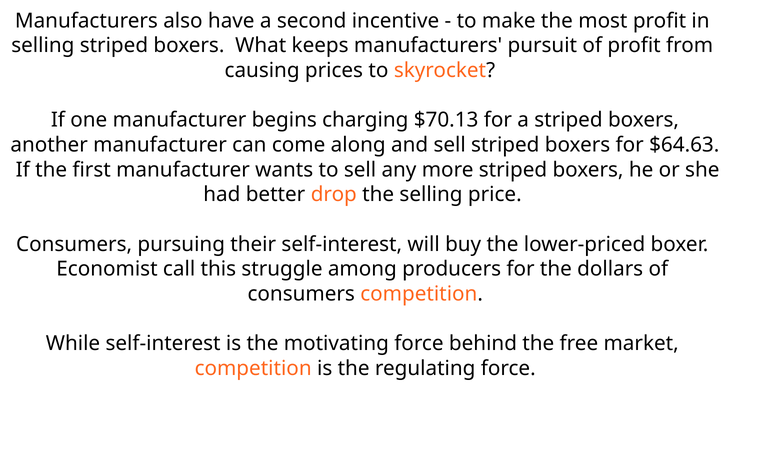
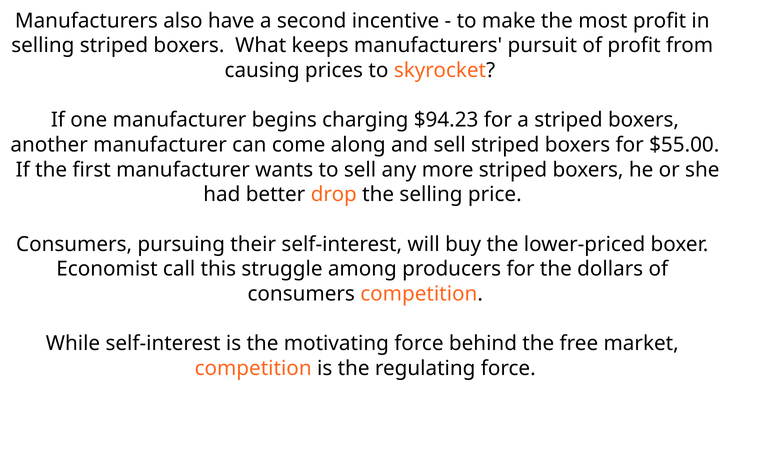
$70.13: $70.13 -> $94.23
$64.63: $64.63 -> $55.00
